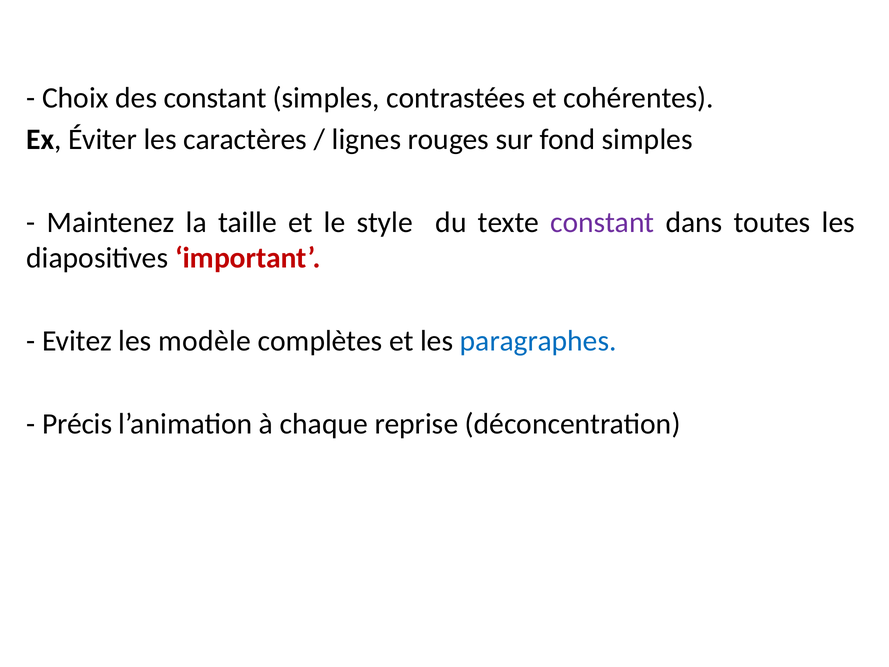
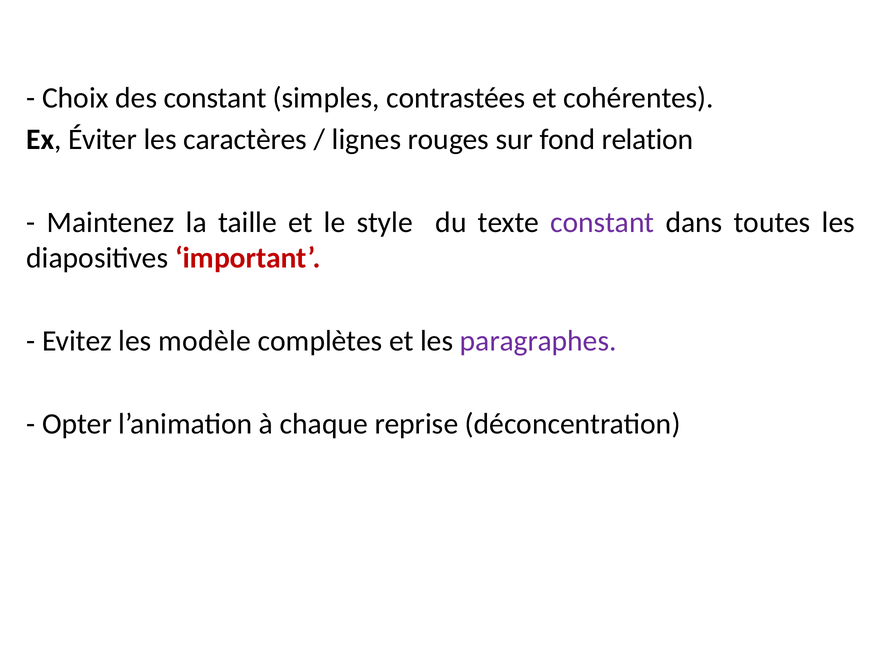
fond simples: simples -> relation
paragraphes colour: blue -> purple
Précis: Précis -> Opter
